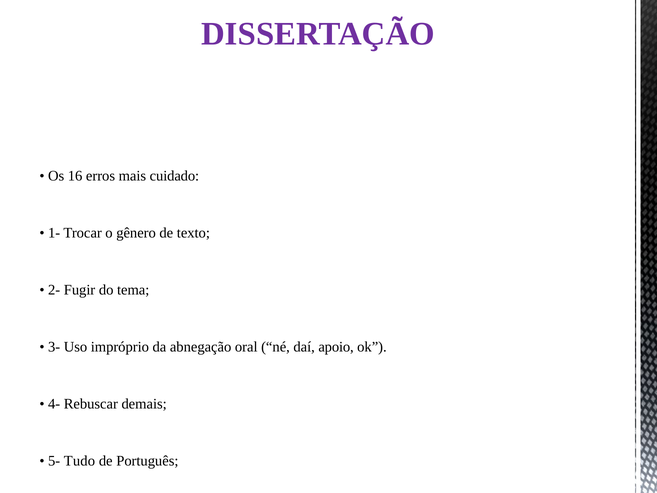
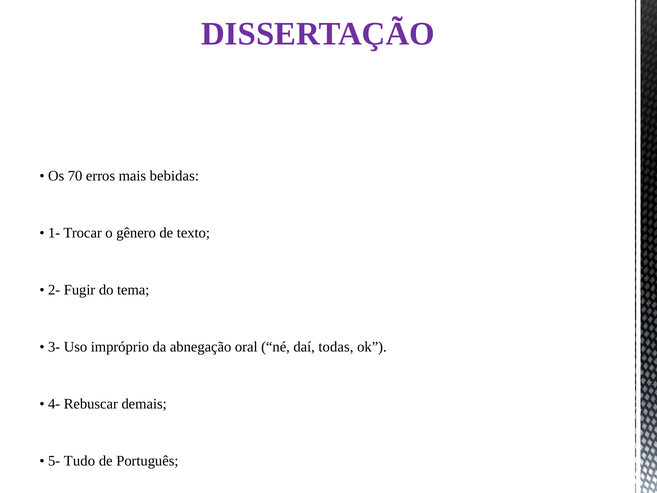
16: 16 -> 70
cuidado: cuidado -> bebidas
apoio: apoio -> todas
